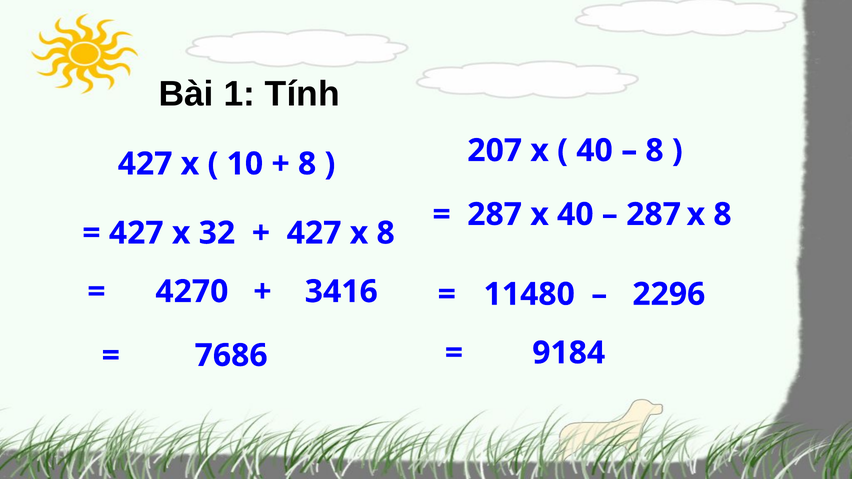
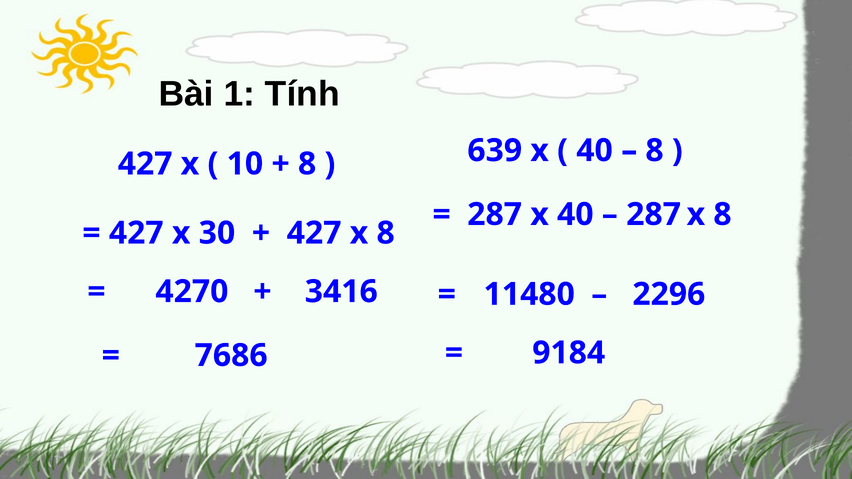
207: 207 -> 639
32: 32 -> 30
